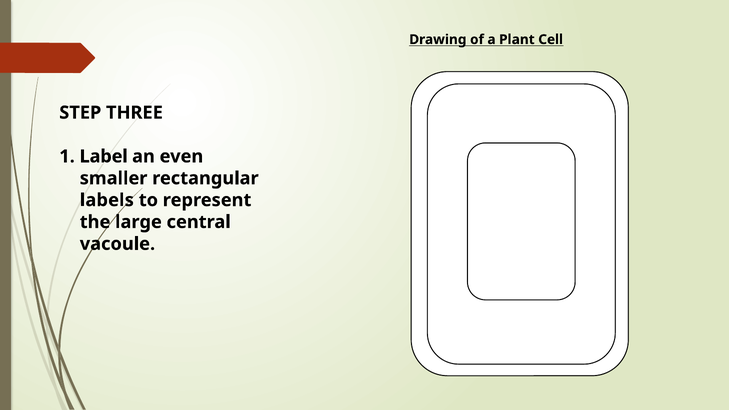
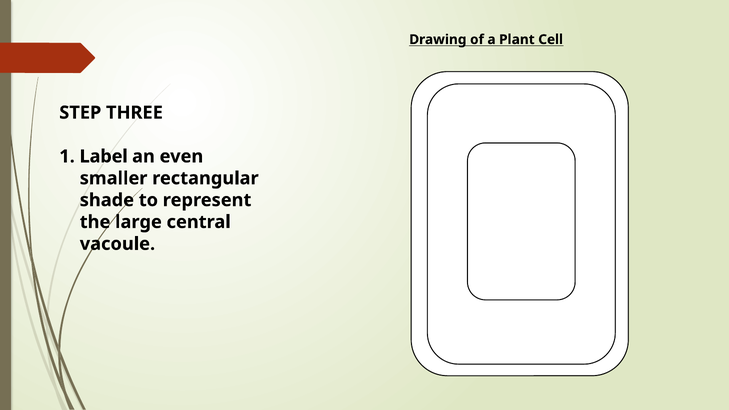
labels: labels -> shade
